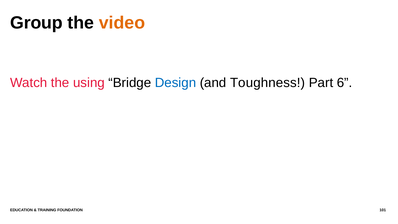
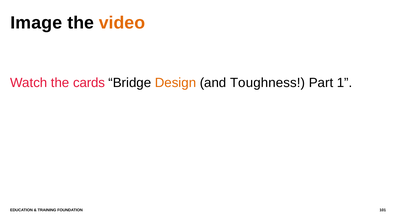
Group: Group -> Image
using: using -> cards
Design colour: blue -> orange
6: 6 -> 1
